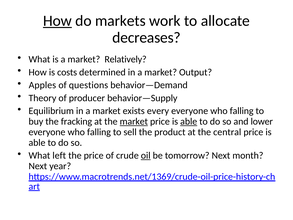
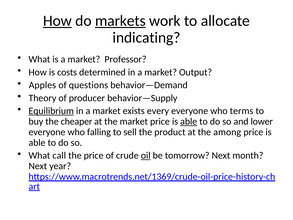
markets underline: none -> present
decreases: decreases -> indicating
Relatively: Relatively -> Professor
Equilibrium underline: none -> present
falling at (242, 111): falling -> terms
fracking: fracking -> cheaper
market at (134, 121) underline: present -> none
central: central -> among
left: left -> call
